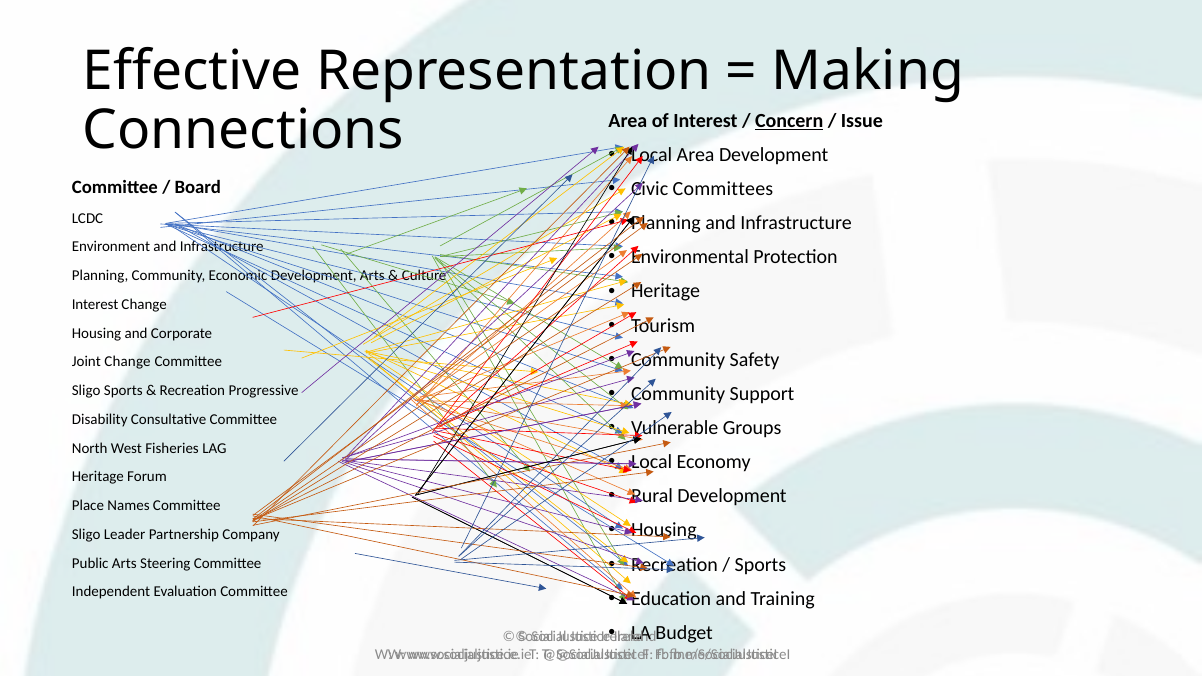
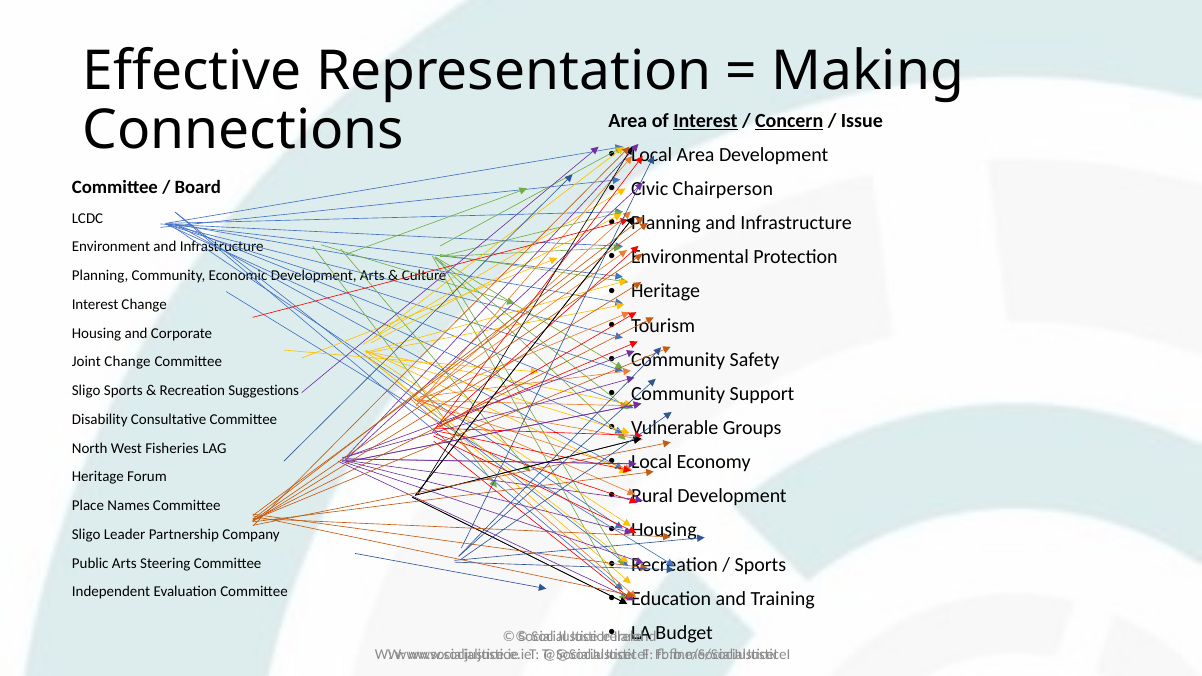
Interest at (705, 121) underline: none -> present
Committees: Committees -> Chairperson
Progressive: Progressive -> Suggestions
